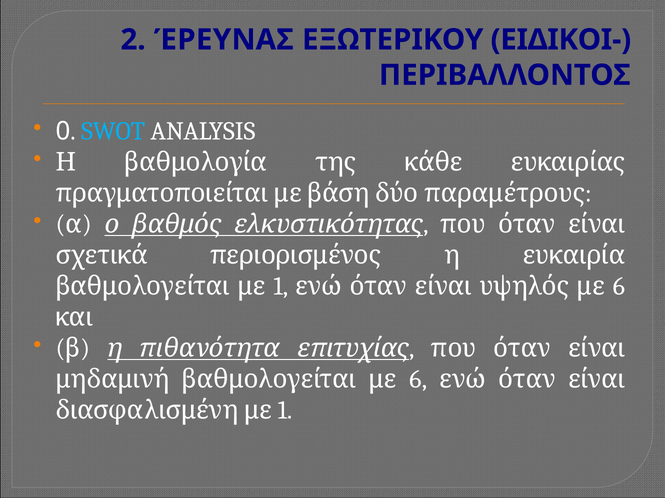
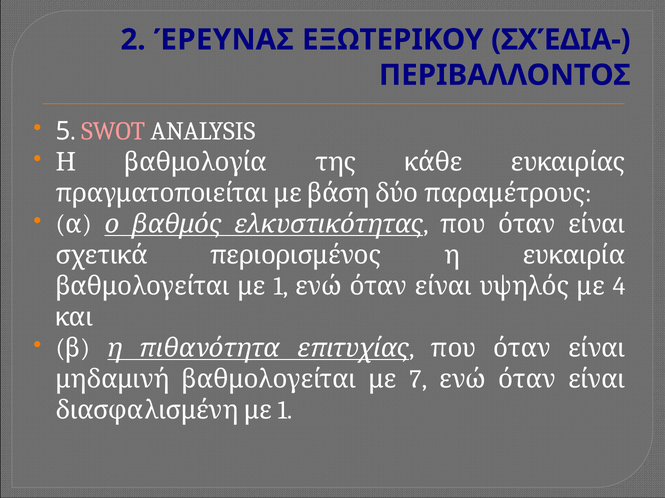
ΕΙΔΙΚΟΙ-: ΕΙΔΙΚΟΙ- -> ΣΧΈΔΙΑ-
0: 0 -> 5
SWOT colour: light blue -> pink
1 6: 6 -> 4
6 at (418, 380): 6 -> 7
